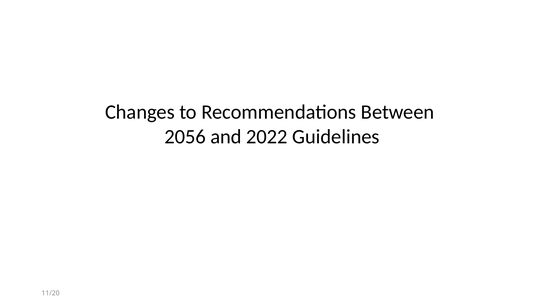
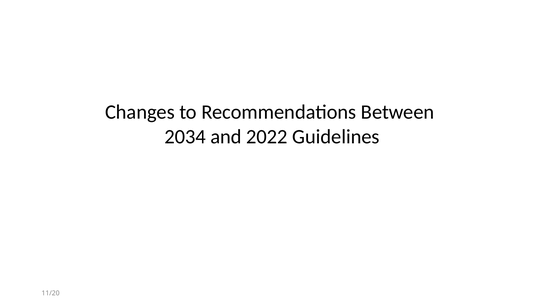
2056: 2056 -> 2034
